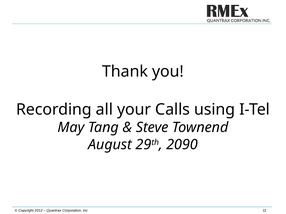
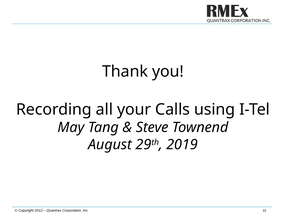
2090: 2090 -> 2019
